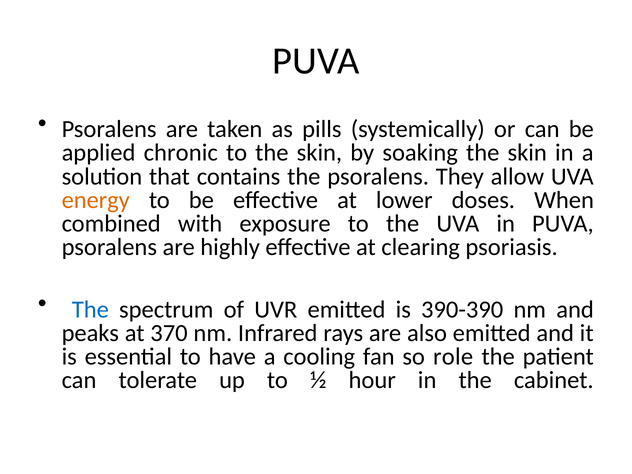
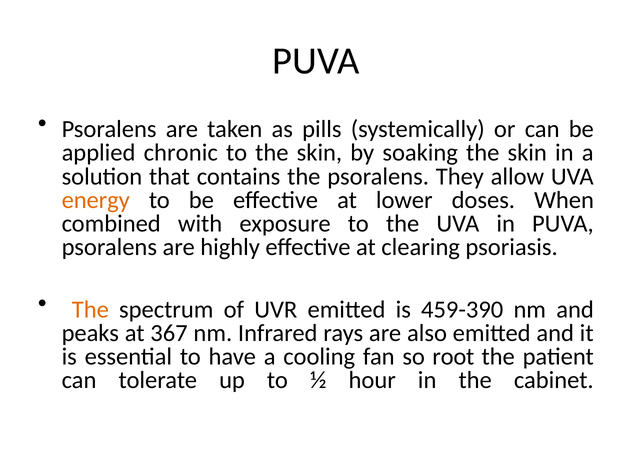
The at (90, 309) colour: blue -> orange
390-390: 390-390 -> 459-390
370: 370 -> 367
role: role -> root
